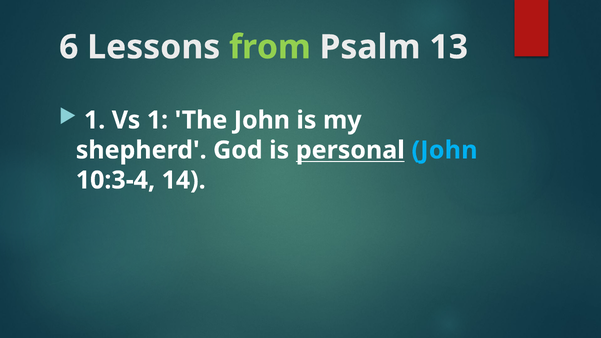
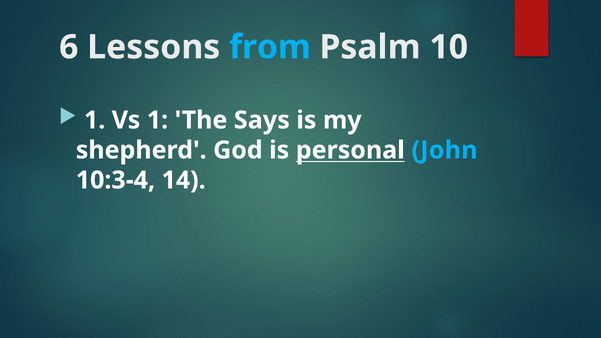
from colour: light green -> light blue
13: 13 -> 10
The John: John -> Says
